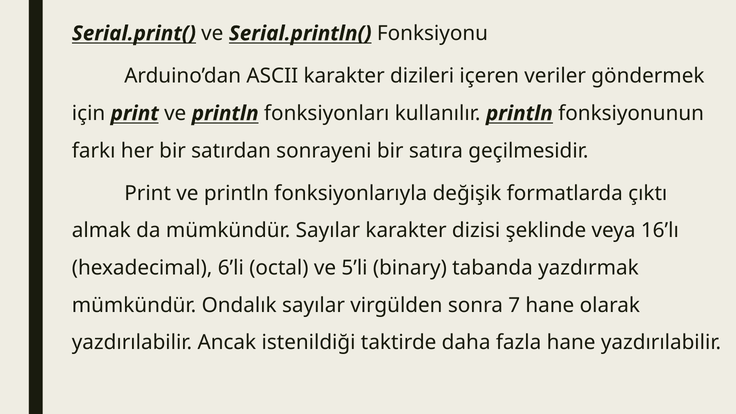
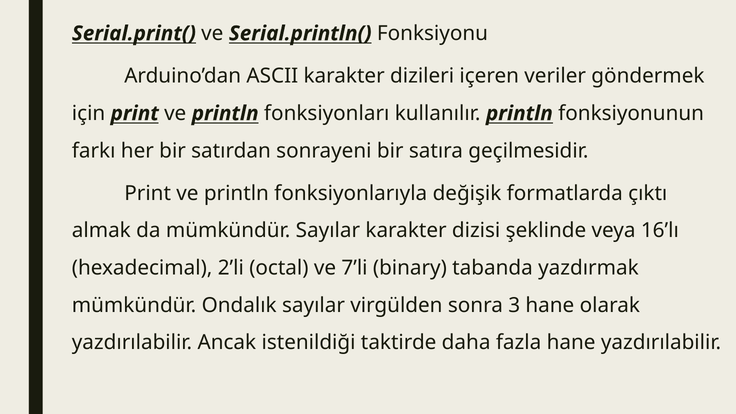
6’li: 6’li -> 2’li
5’li: 5’li -> 7’li
7: 7 -> 3
